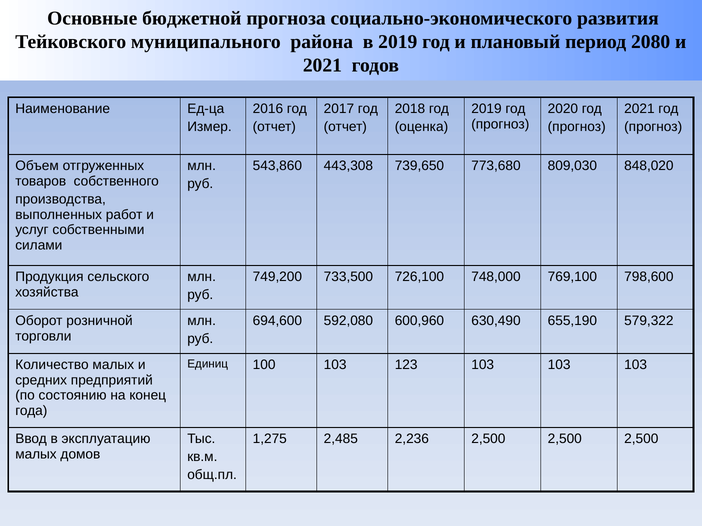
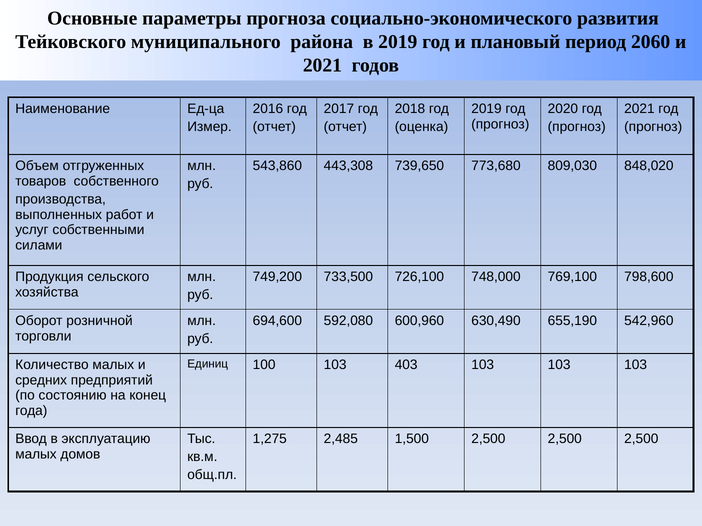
бюджетной: бюджетной -> параметры
2080: 2080 -> 2060
579,322: 579,322 -> 542,960
123: 123 -> 403
2,236: 2,236 -> 1,500
